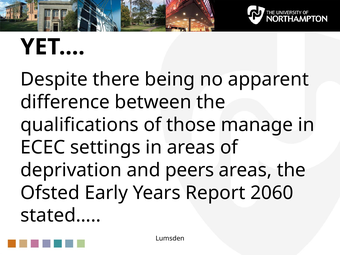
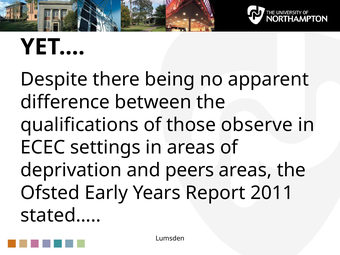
manage: manage -> observe
2060: 2060 -> 2011
